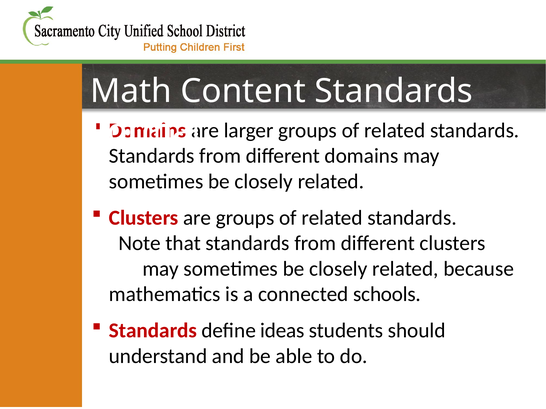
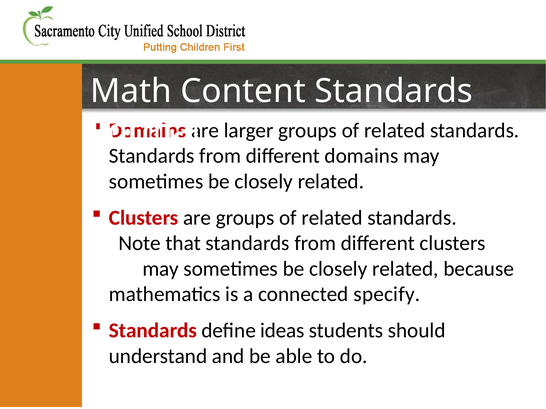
schools: schools -> specify
